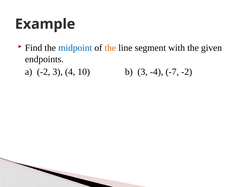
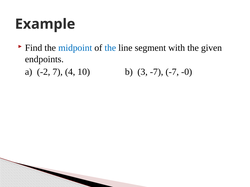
the at (110, 48) colour: orange -> blue
-2 3: 3 -> 7
3 -4: -4 -> -7
-7 -2: -2 -> -0
